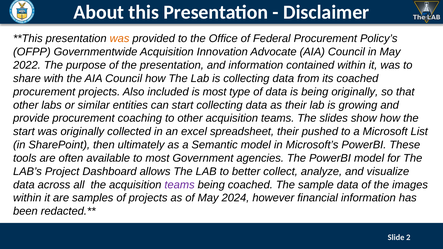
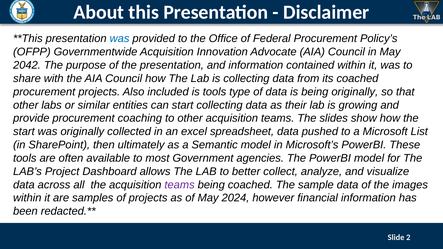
was at (120, 39) colour: orange -> blue
2022: 2022 -> 2042
is most: most -> tools
spreadsheet their: their -> data
